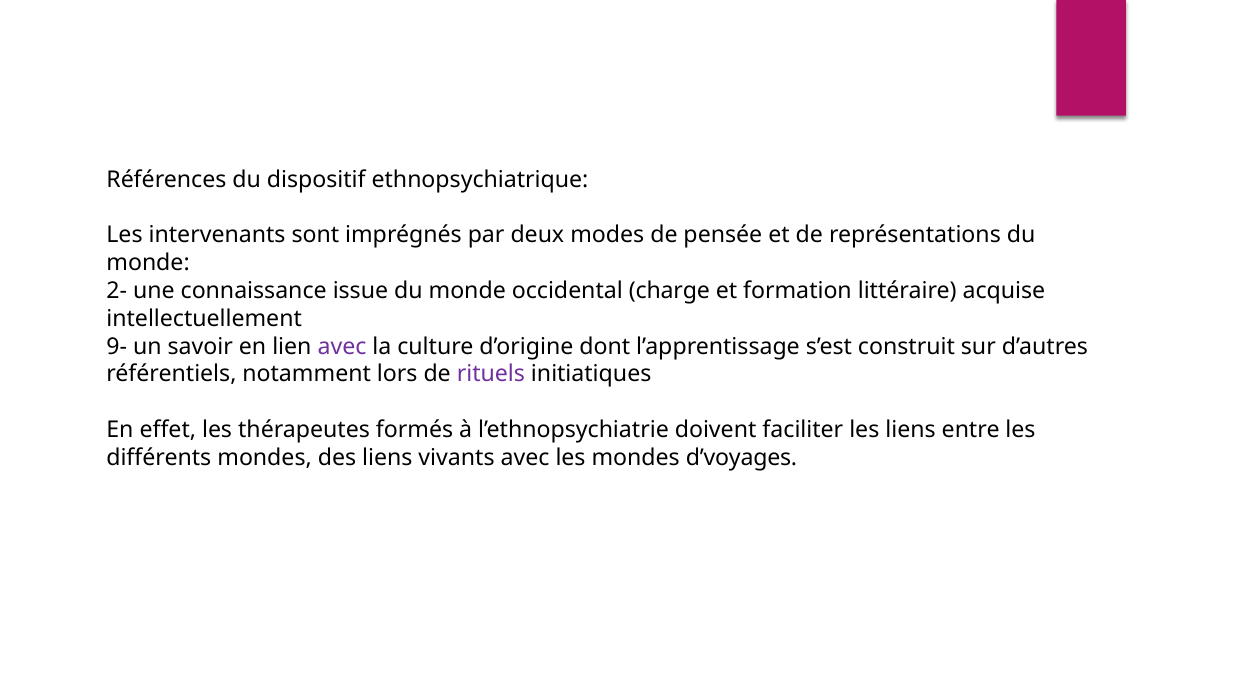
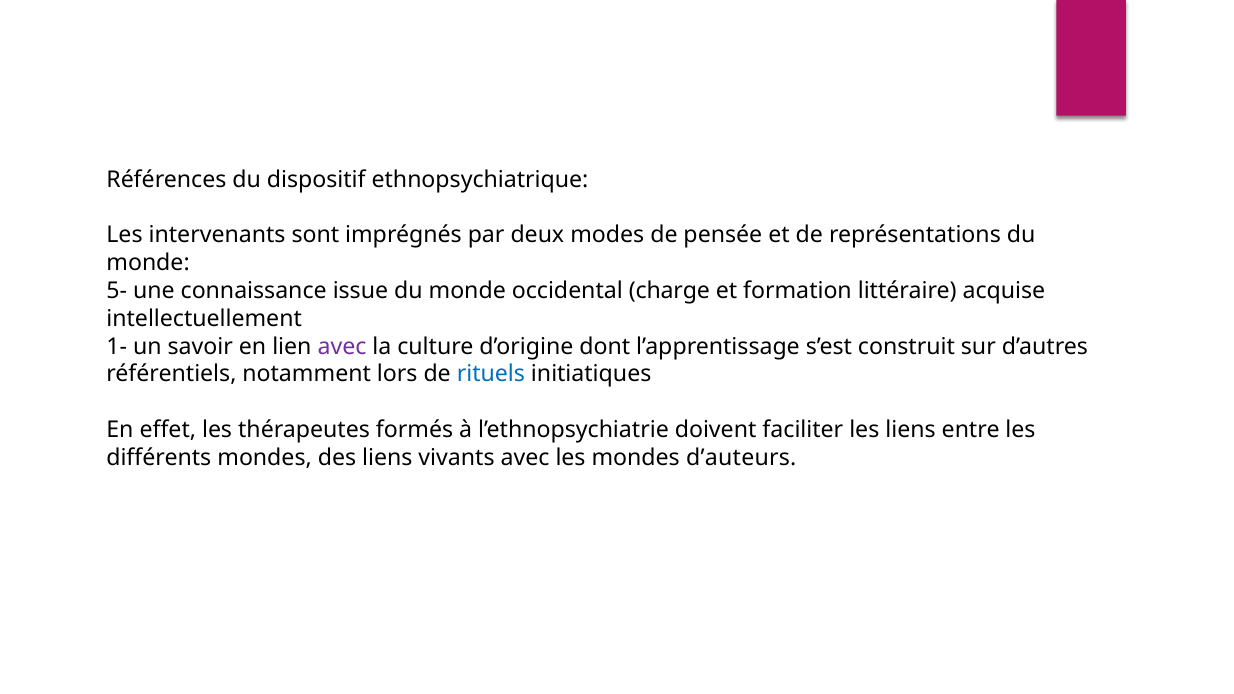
2-: 2- -> 5-
9-: 9- -> 1-
rituels colour: purple -> blue
d’voyages: d’voyages -> d’auteurs
